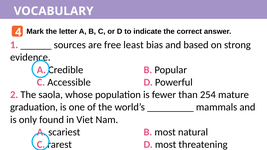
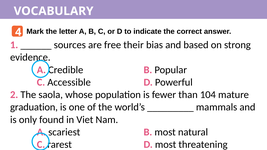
least: least -> their
254: 254 -> 104
